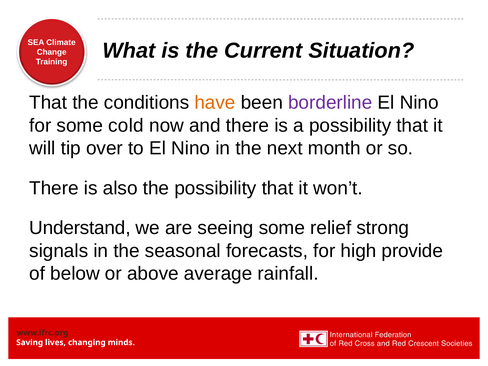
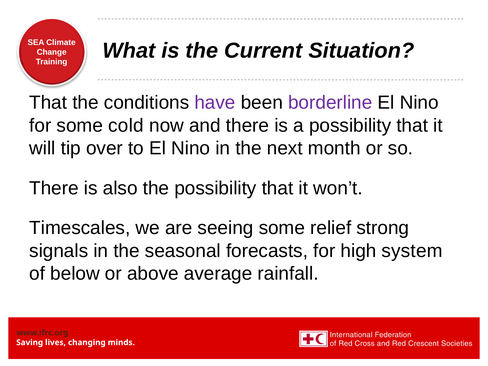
have colour: orange -> purple
Understand: Understand -> Timescales
provide: provide -> system
